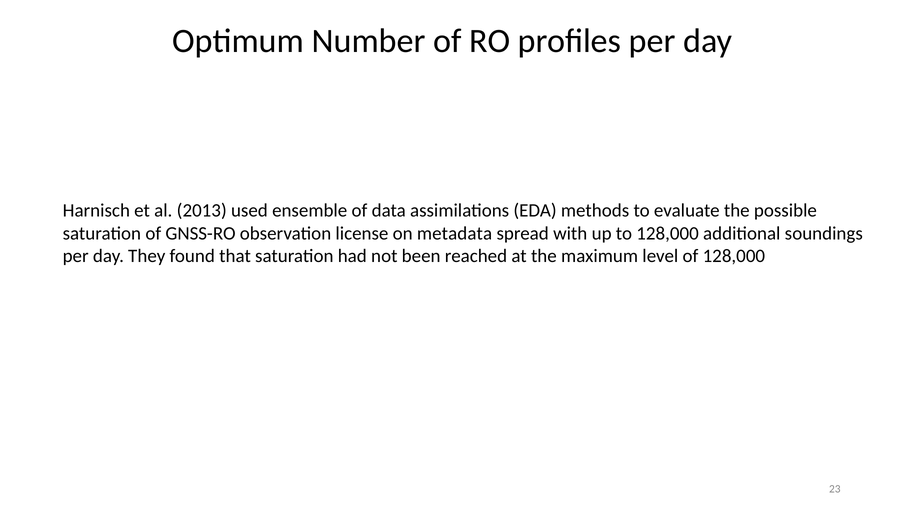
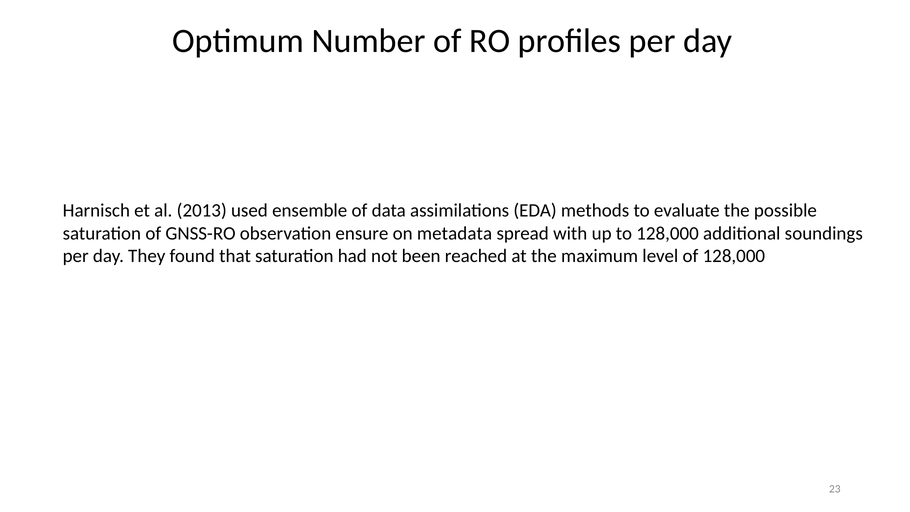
license: license -> ensure
